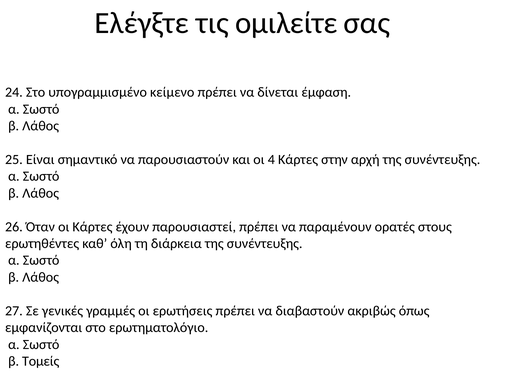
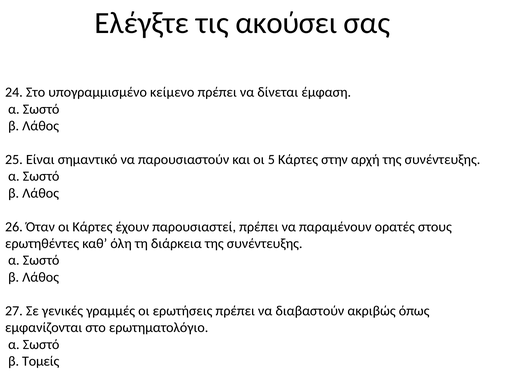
ομιλείτε: ομιλείτε -> ακούσει
4: 4 -> 5
